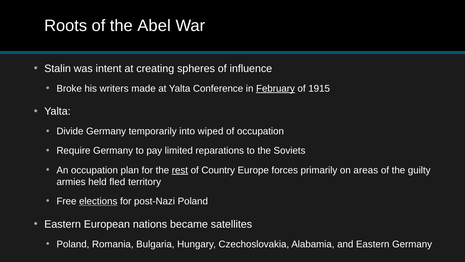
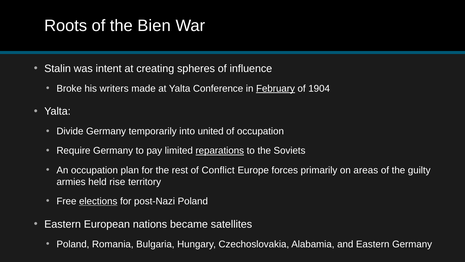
Abel: Abel -> Bien
1915: 1915 -> 1904
wiped: wiped -> united
reparations underline: none -> present
rest underline: present -> none
Country: Country -> Conflict
fled: fled -> rise
